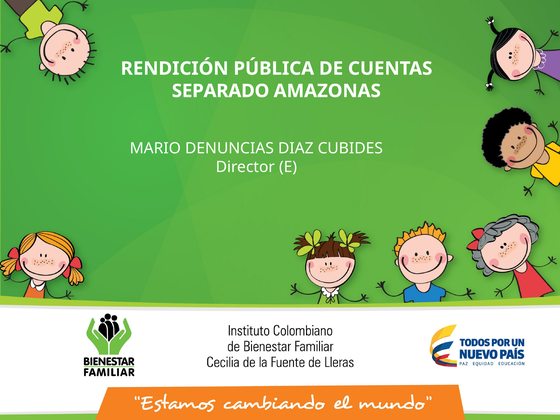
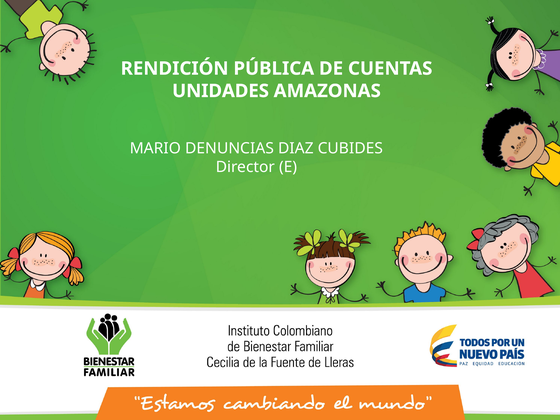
SEPARADO: SEPARADO -> UNIDADES
